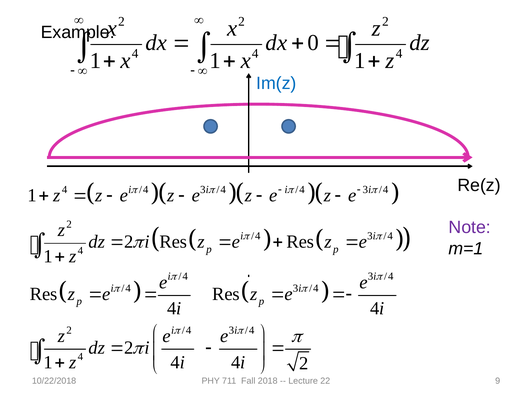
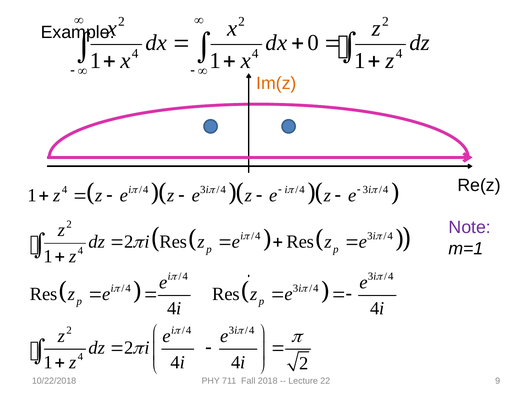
Im(z colour: blue -> orange
